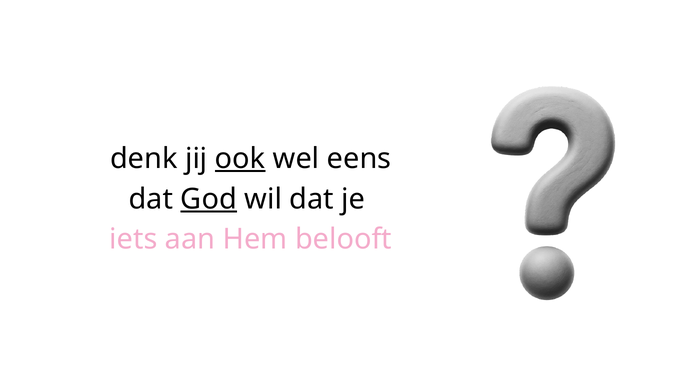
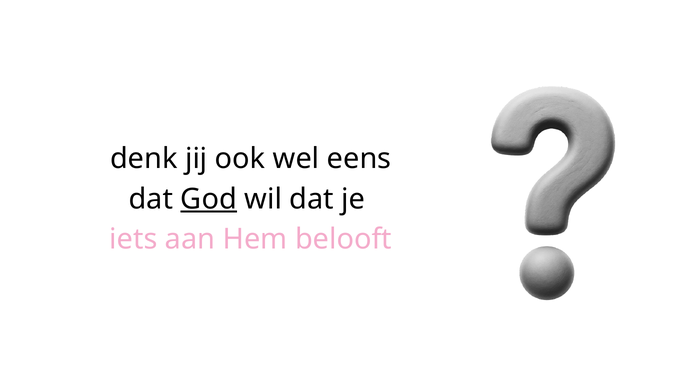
ook underline: present -> none
